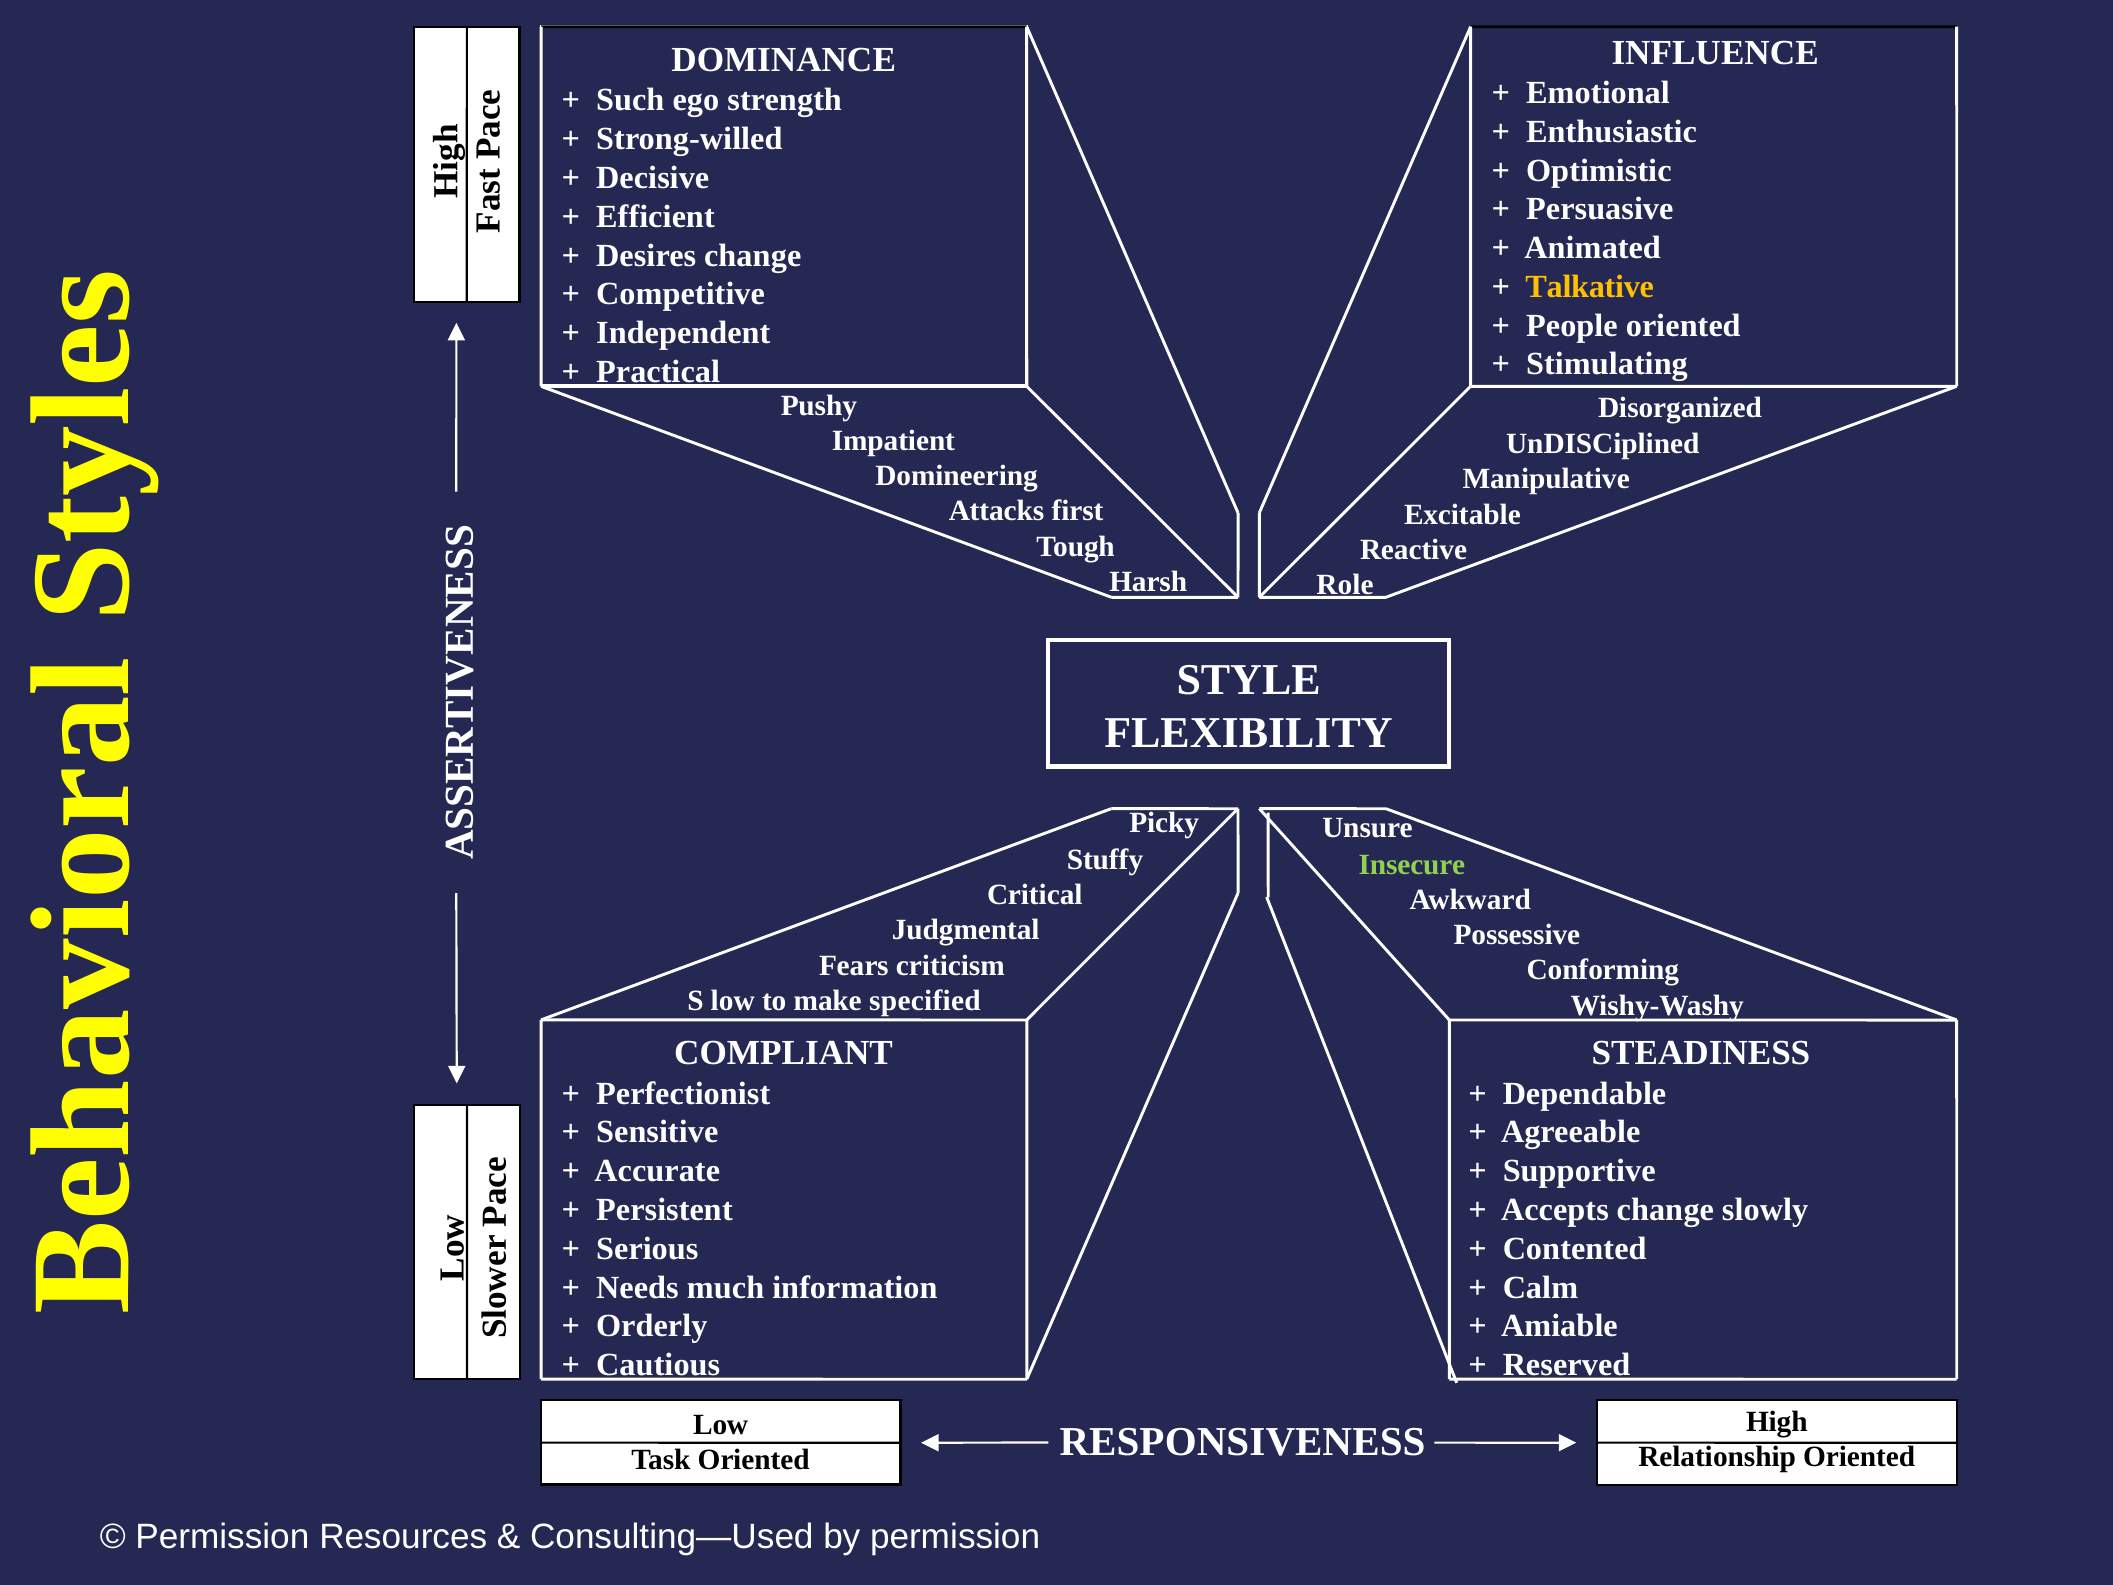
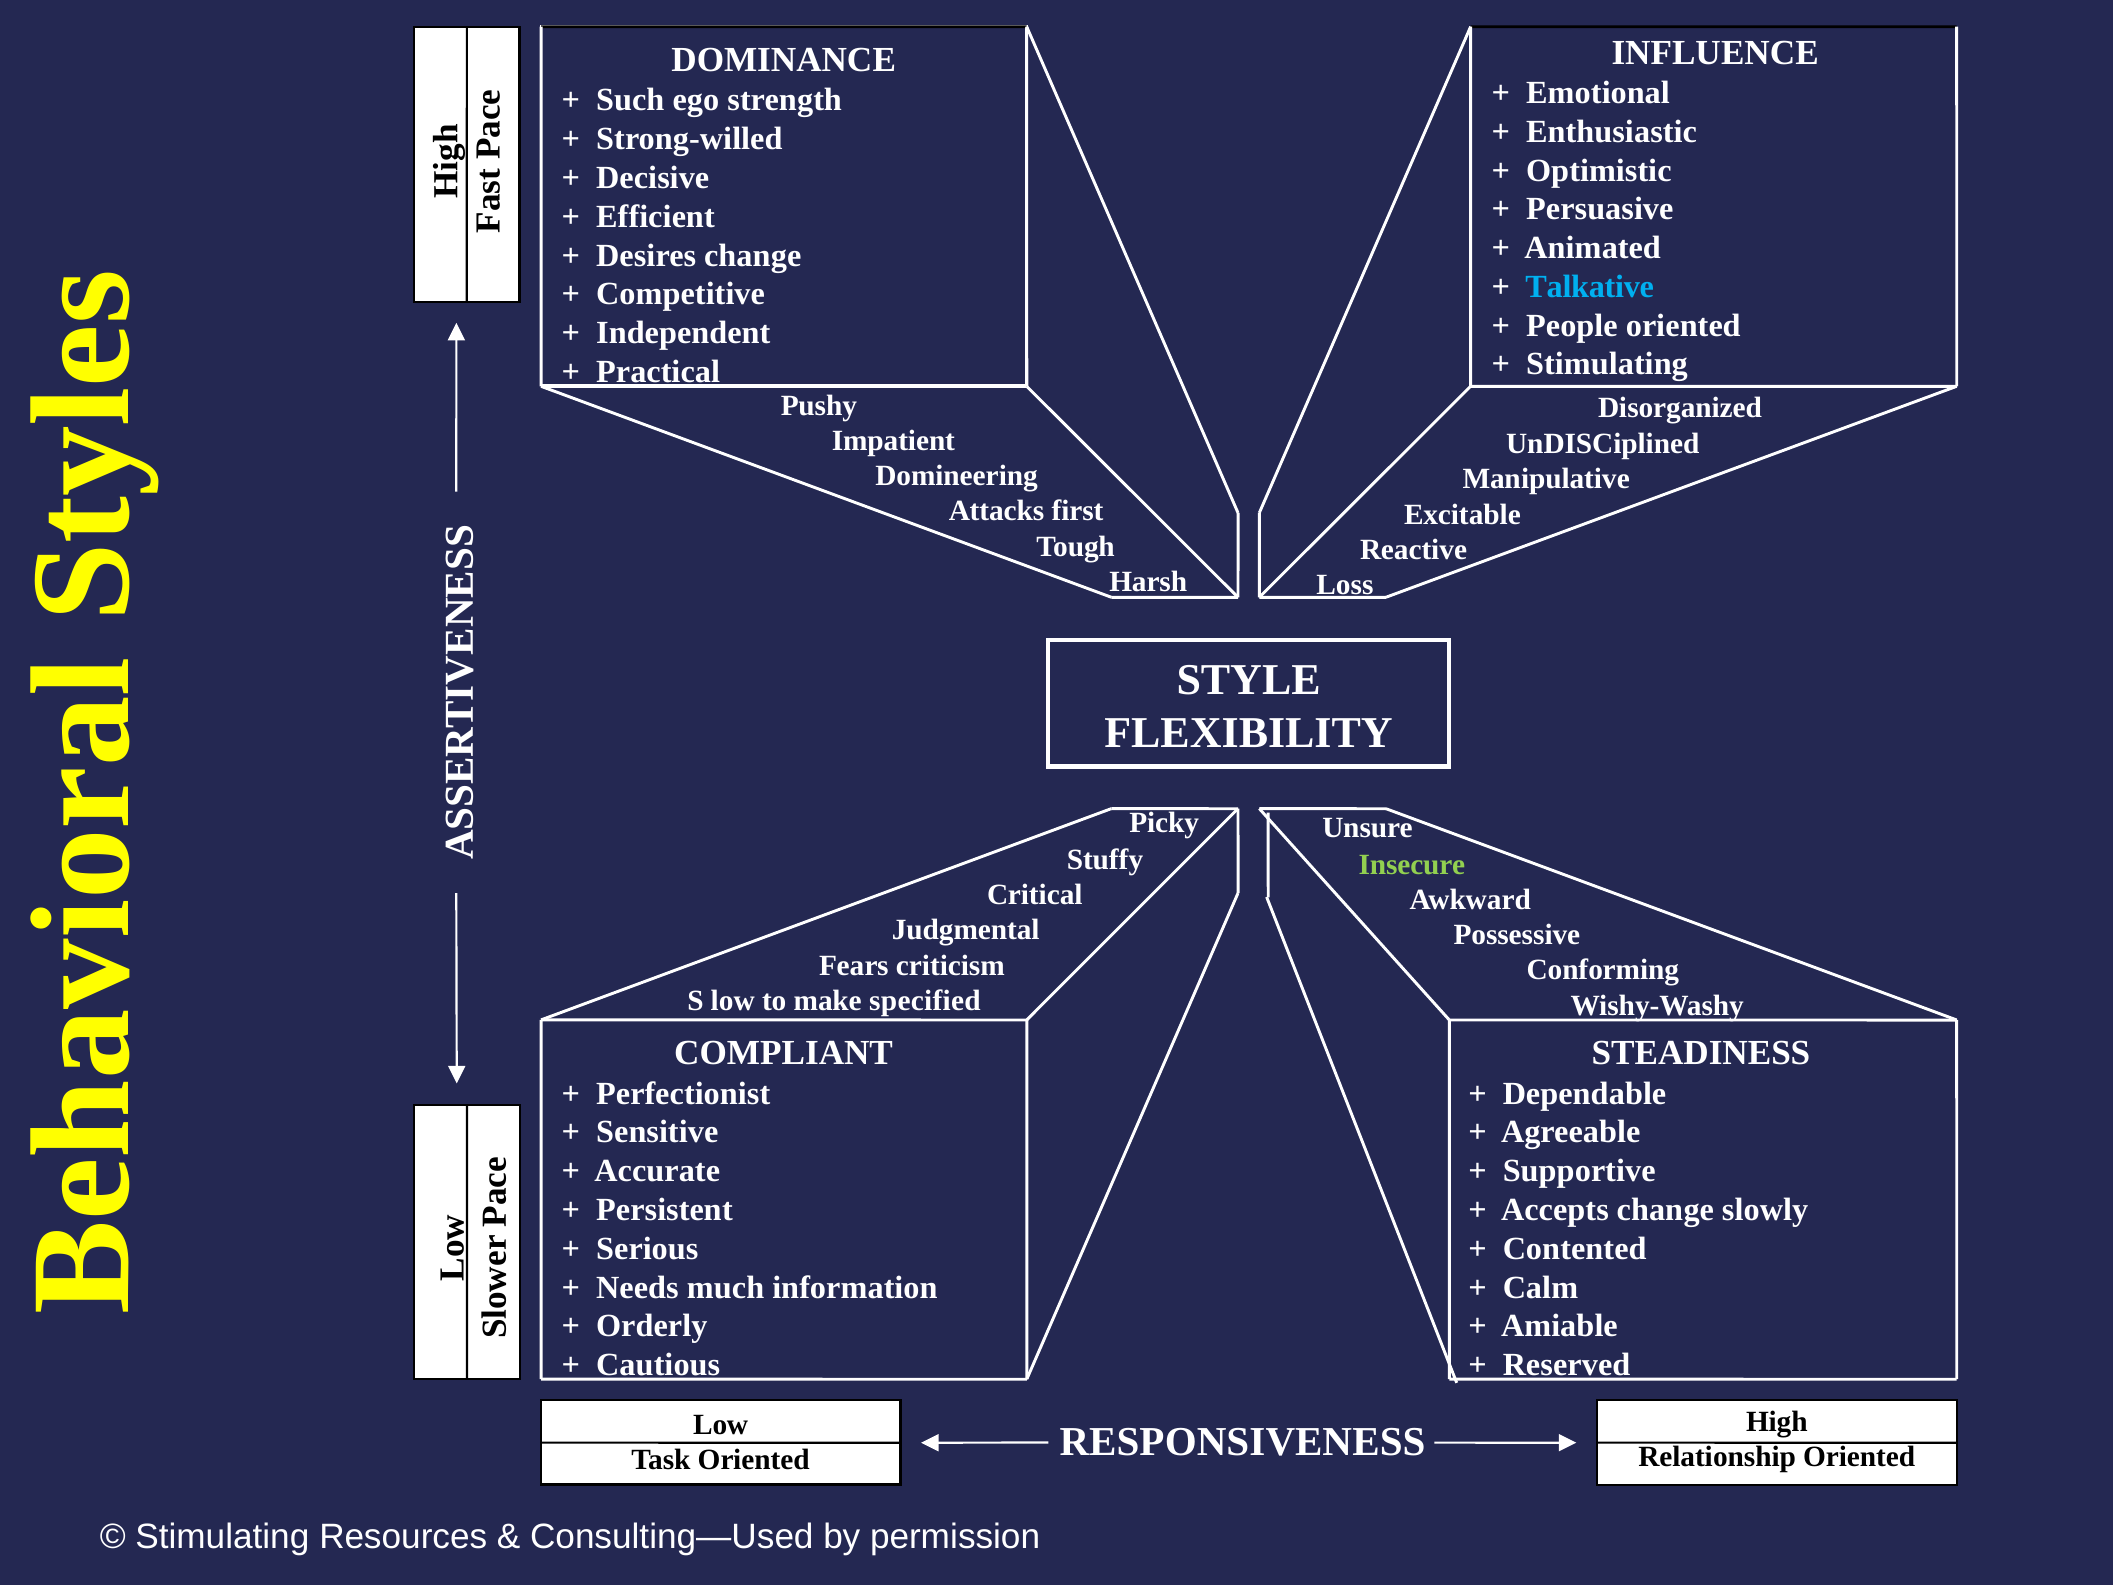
Talkative colour: yellow -> light blue
Role: Role -> Loss
Permission at (222, 1537): Permission -> Stimulating
